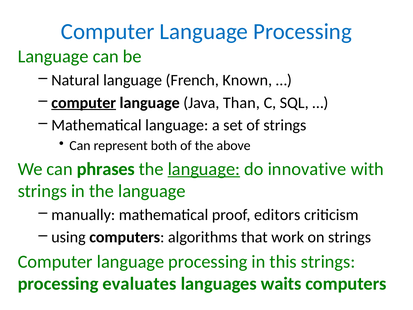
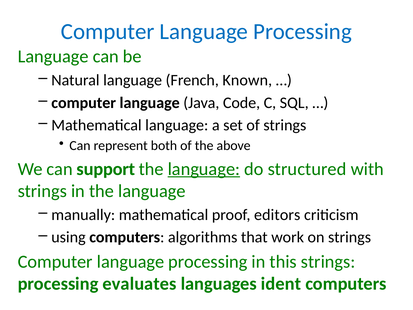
computer at (84, 103) underline: present -> none
Than: Than -> Code
phrases: phrases -> support
innovative: innovative -> structured
waits: waits -> ident
